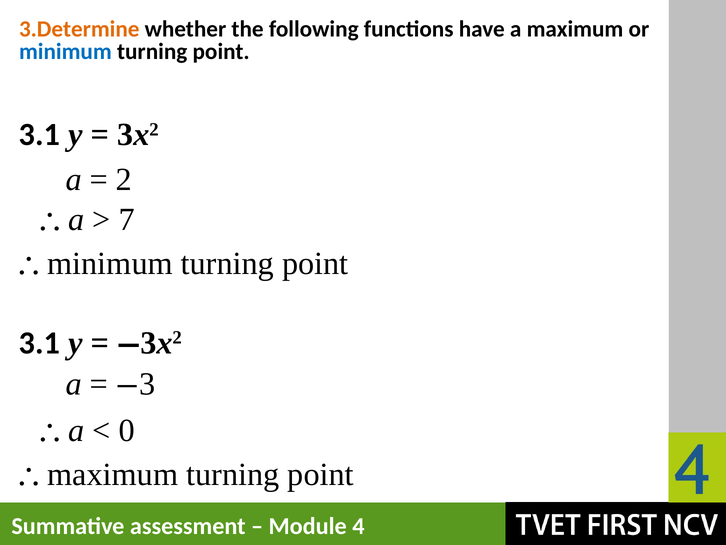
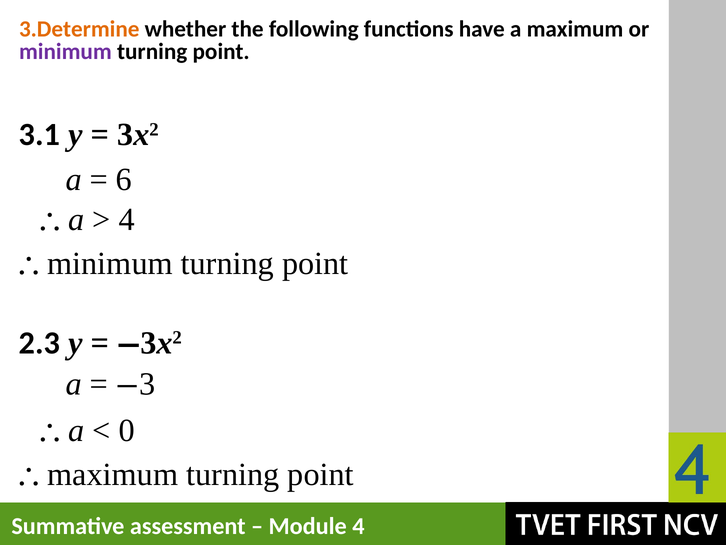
minimum at (65, 51) colour: blue -> purple
2: 2 -> 6
7 at (127, 219): 7 -> 4
3.1 at (40, 343): 3.1 -> 2.3
